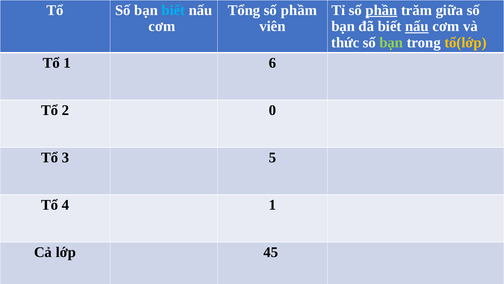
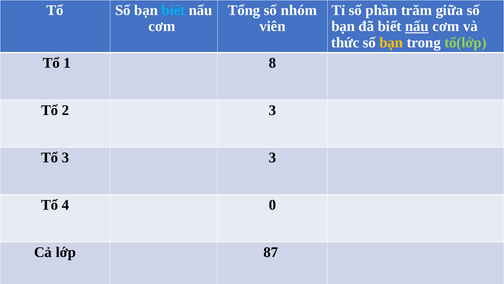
phầm: phầm -> nhóm
phần underline: present -> none
bạn at (391, 43) colour: light green -> yellow
tổ(lớp colour: yellow -> light green
6: 6 -> 8
2 0: 0 -> 3
3 5: 5 -> 3
4 1: 1 -> 0
45: 45 -> 87
